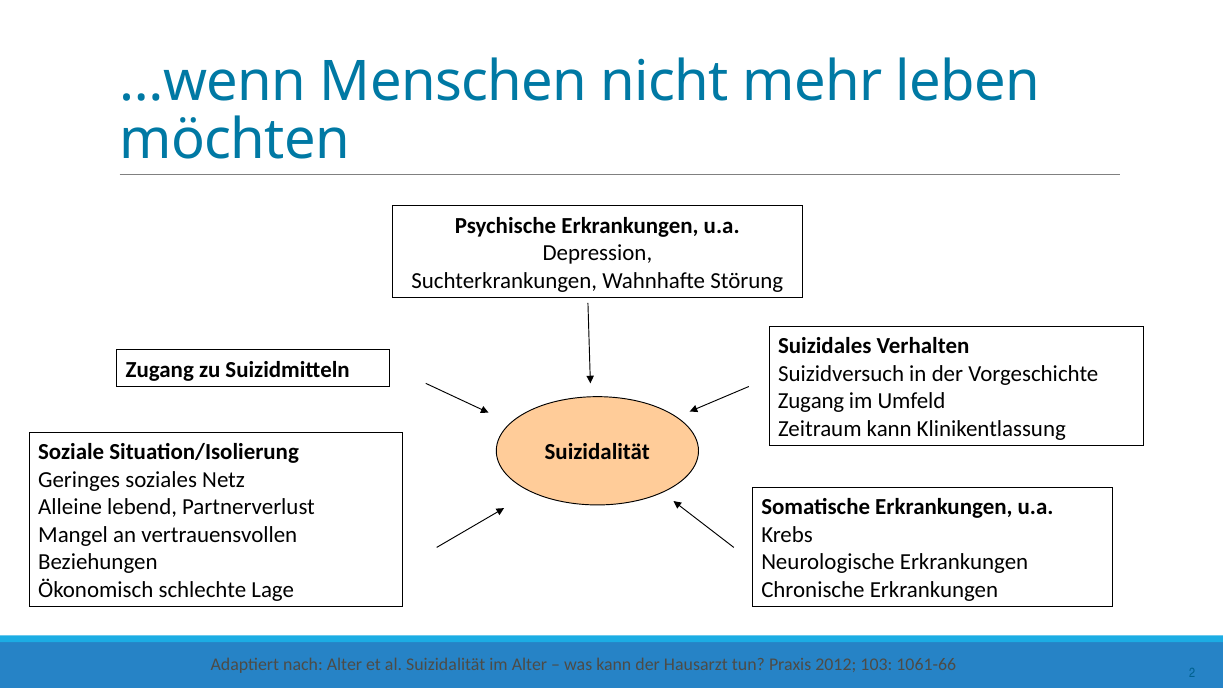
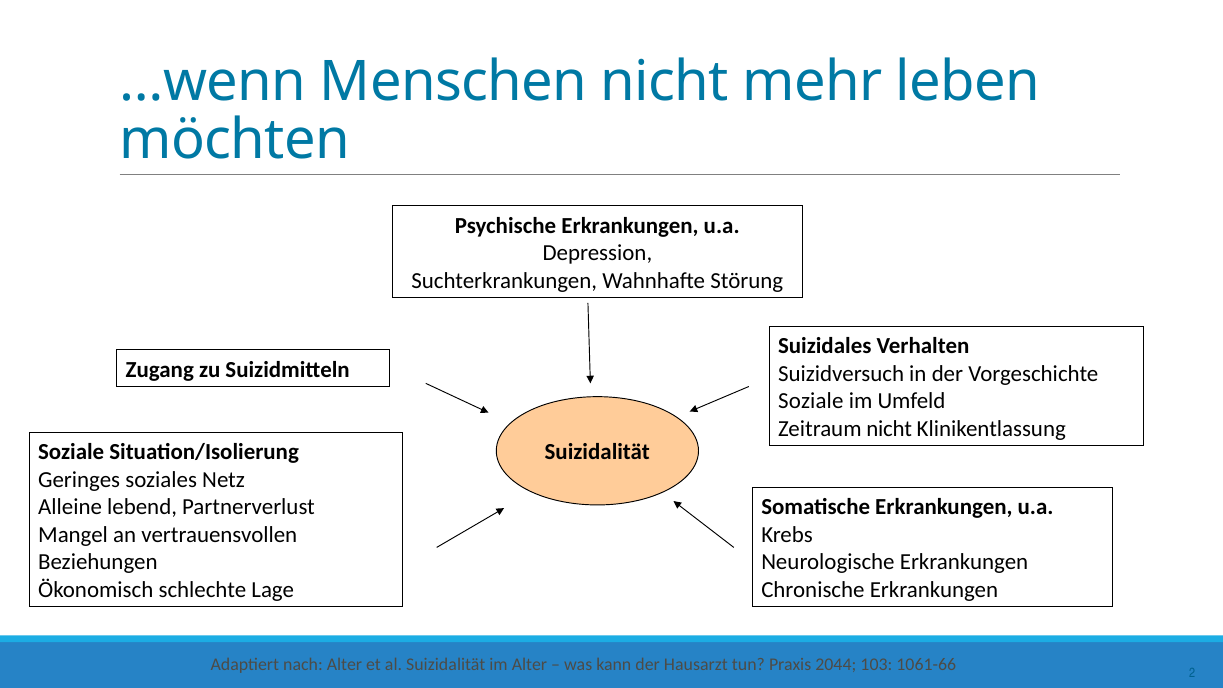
Zugang at (811, 401): Zugang -> Soziale
Zeitraum kann: kann -> nicht
2012: 2012 -> 2044
